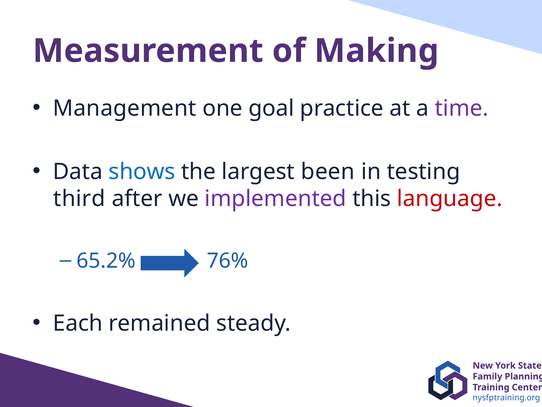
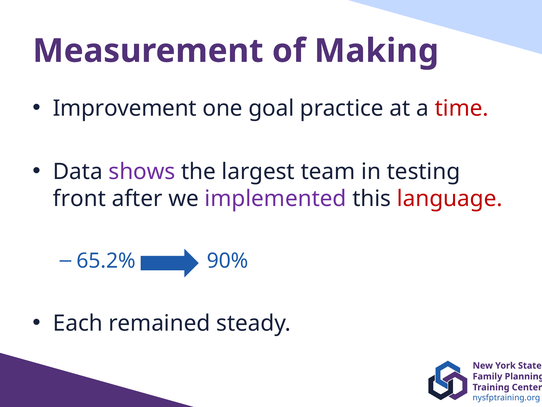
Management: Management -> Improvement
time colour: purple -> red
shows colour: blue -> purple
been: been -> team
third: third -> front
76%: 76% -> 90%
